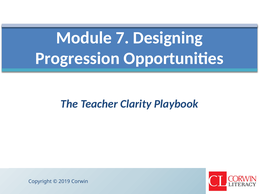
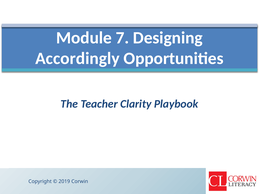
Progression: Progression -> Accordingly
